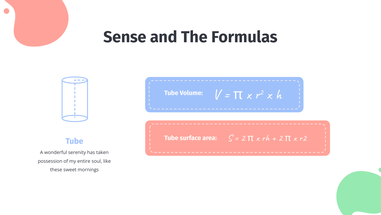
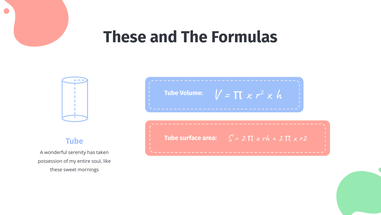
Sense at (125, 37): Sense -> These
